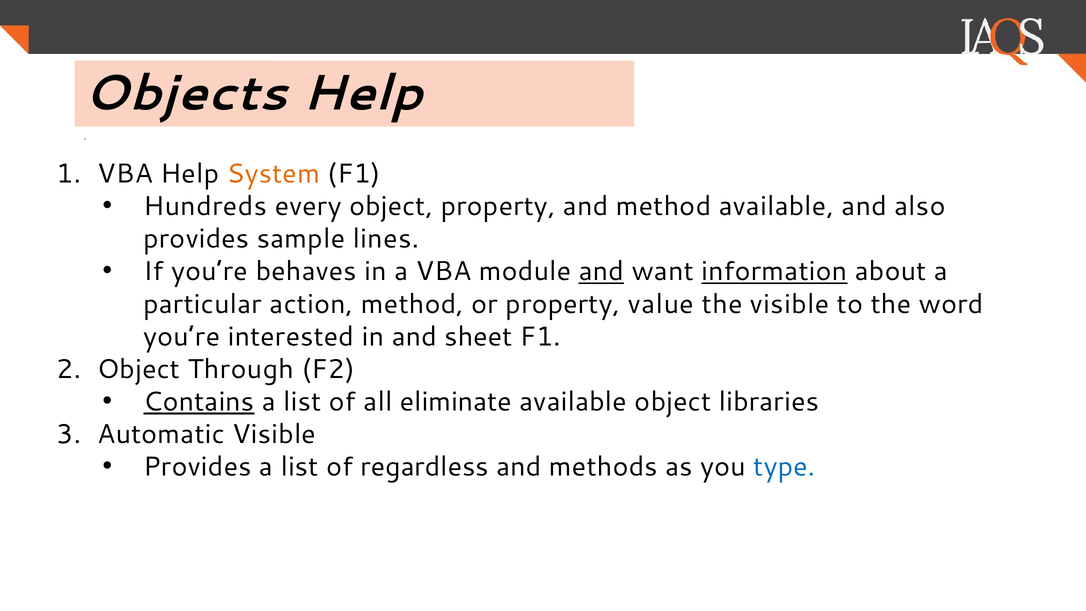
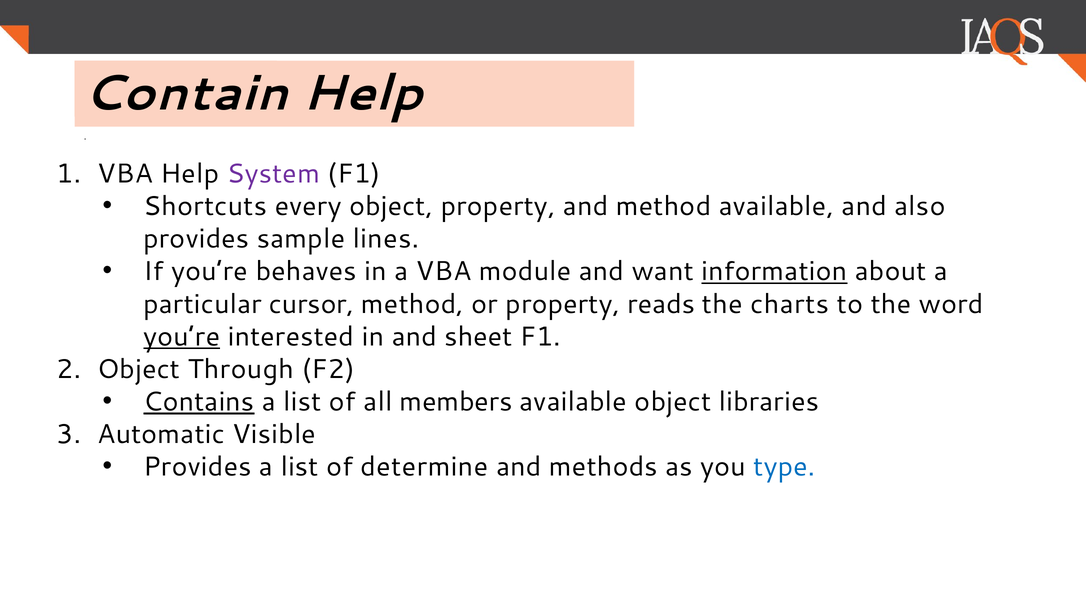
Objects: Objects -> Contain
System colour: orange -> purple
Hundreds: Hundreds -> Shortcuts
and at (601, 271) underline: present -> none
action: action -> cursor
value: value -> reads
the visible: visible -> charts
you’re at (182, 337) underline: none -> present
eliminate: eliminate -> members
regardless: regardless -> determine
